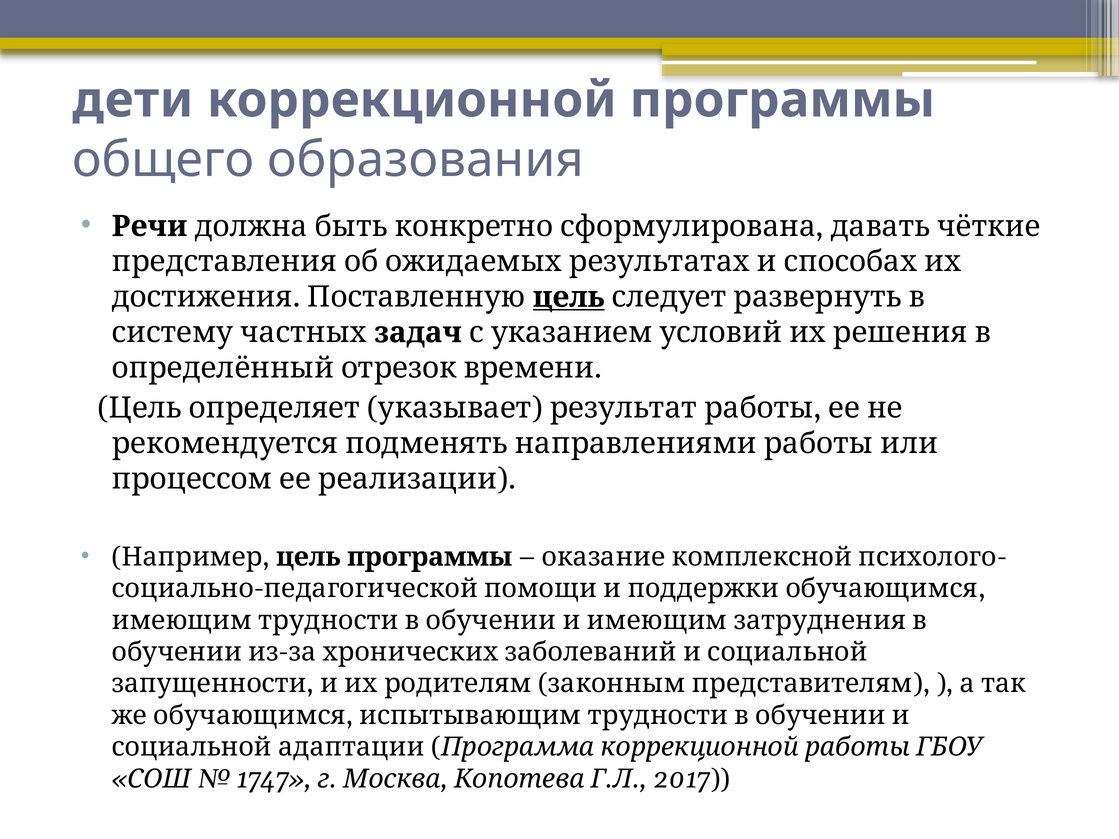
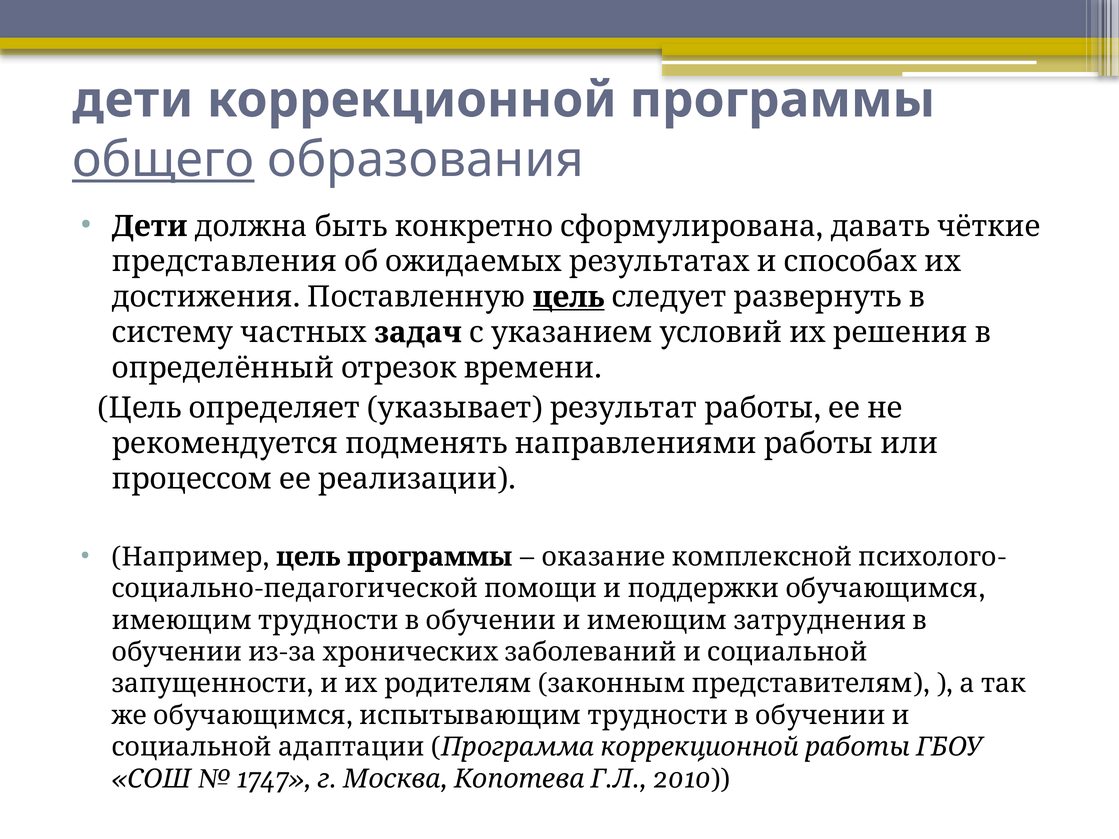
общего underline: none -> present
Речи at (150, 226): Речи -> Дети
2017: 2017 -> 2010
